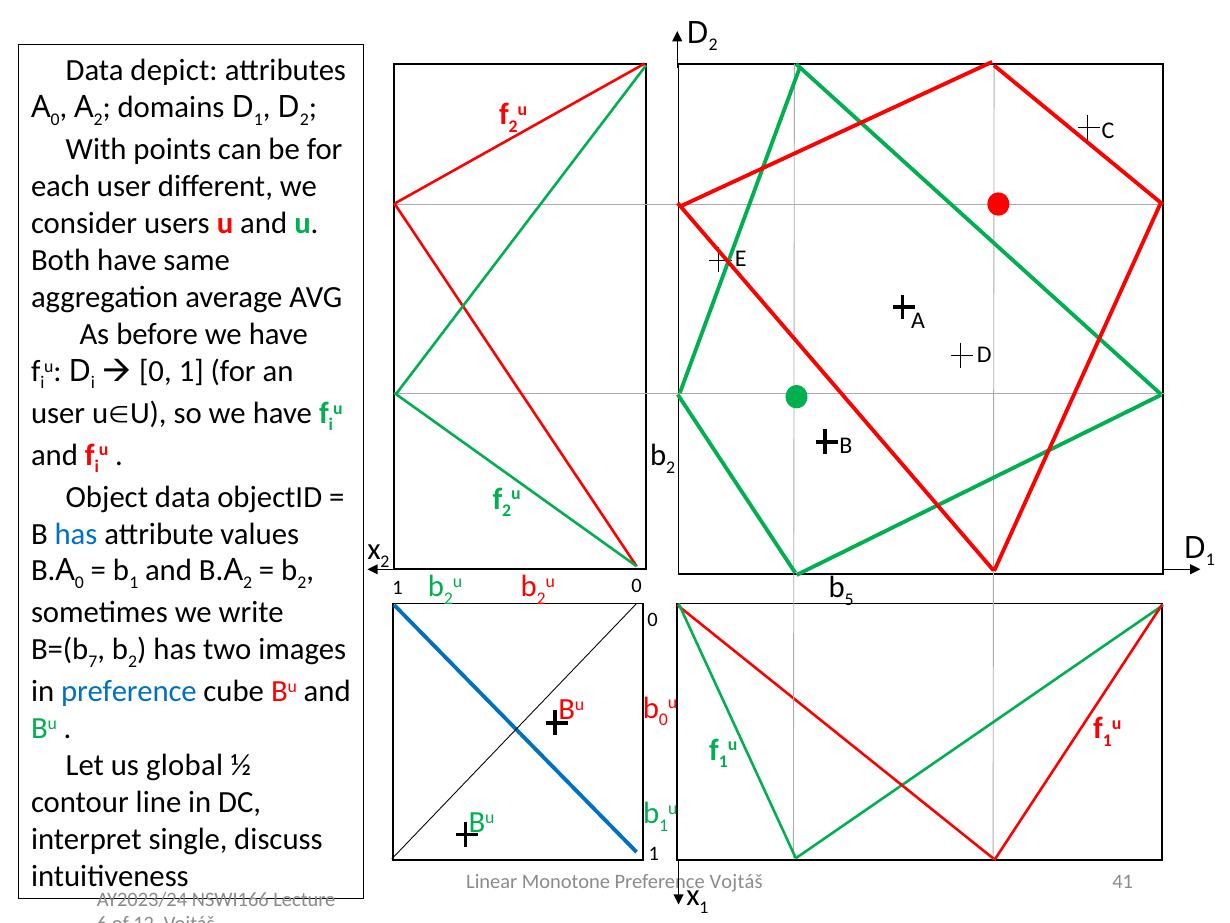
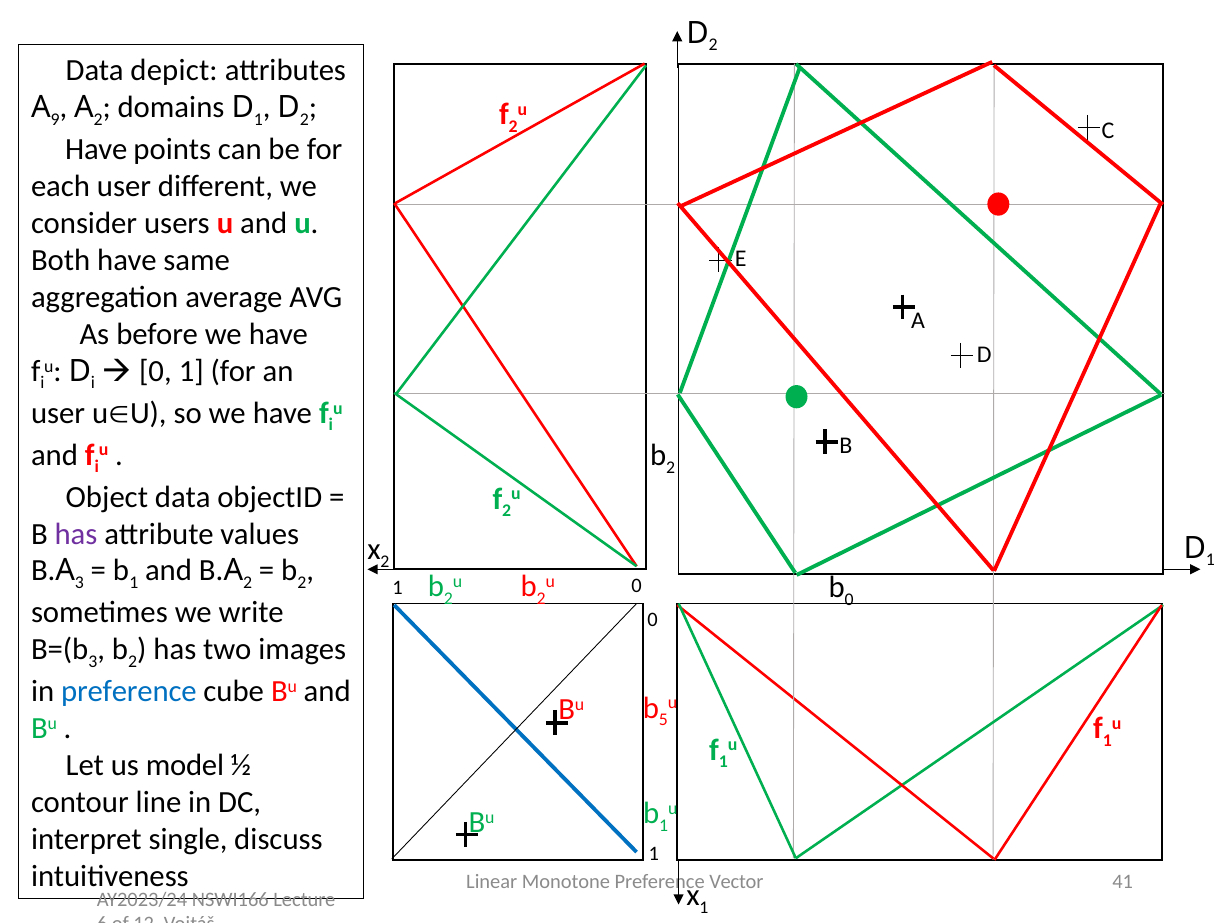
0 at (55, 120): 0 -> 9
With at (96, 150): With -> Have
has at (76, 534) colour: blue -> purple
B A 0: 0 -> 3
b 5: 5 -> 0
7 at (93, 661): 7 -> 3
b 0: 0 -> 5
global: global -> model
Preference Vojtáš: Vojtáš -> Vector
